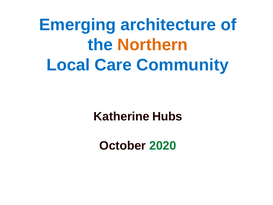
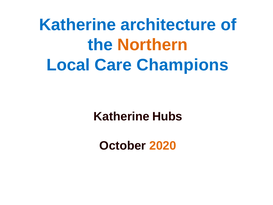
Emerging at (78, 25): Emerging -> Katherine
Community: Community -> Champions
2020 colour: green -> orange
